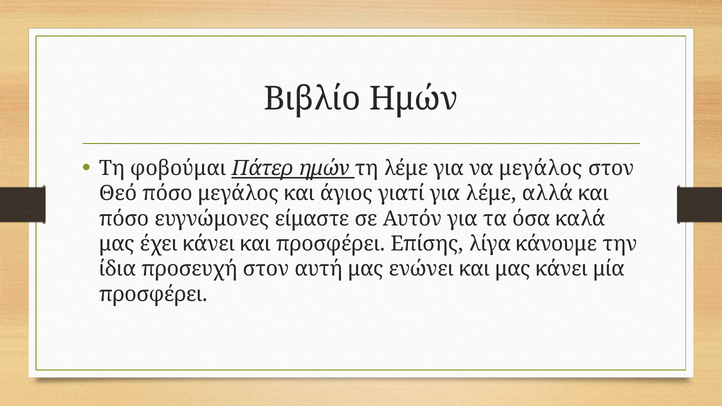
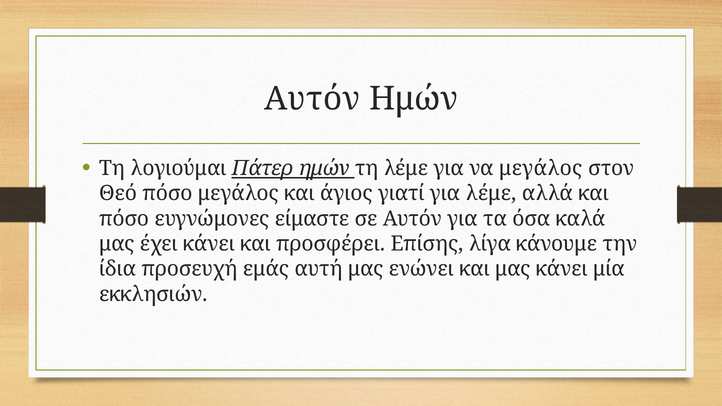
Βιβλίο at (312, 99): Βιβλίο -> Αυτόν
φοβούμαι: φοβούμαι -> λογιούμαι
προσευχή στον: στον -> εμάς
προσφέρει at (153, 294): προσφέρει -> εκκλησιών
